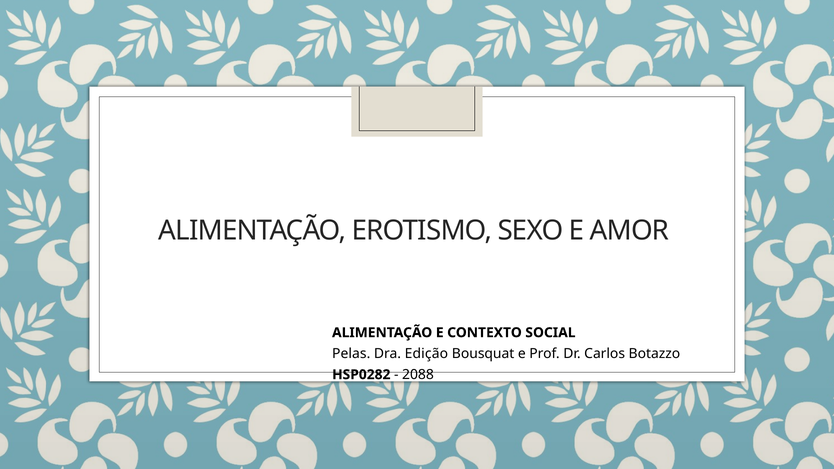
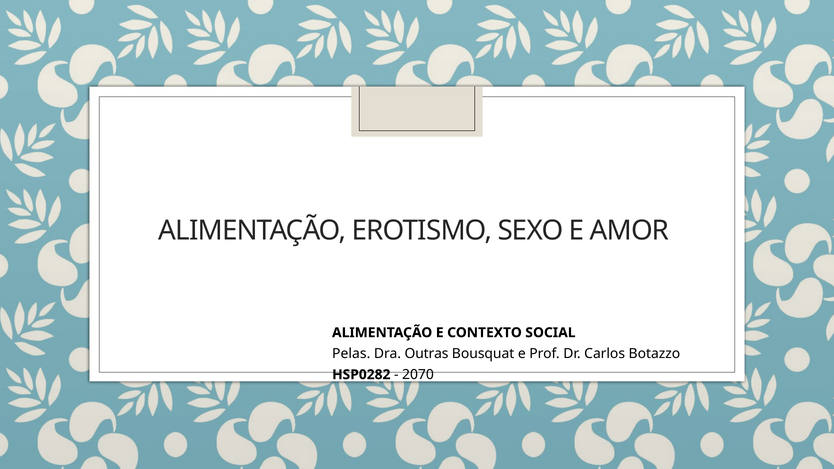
Edição: Edição -> Outras
2088: 2088 -> 2070
